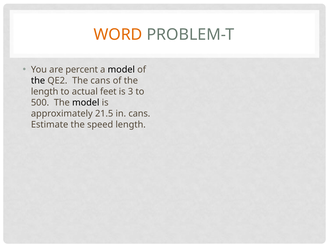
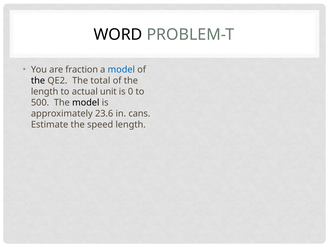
WORD colour: orange -> black
percent: percent -> fraction
model at (121, 70) colour: black -> blue
The cans: cans -> total
feet: feet -> unit
3: 3 -> 0
21.5: 21.5 -> 23.6
